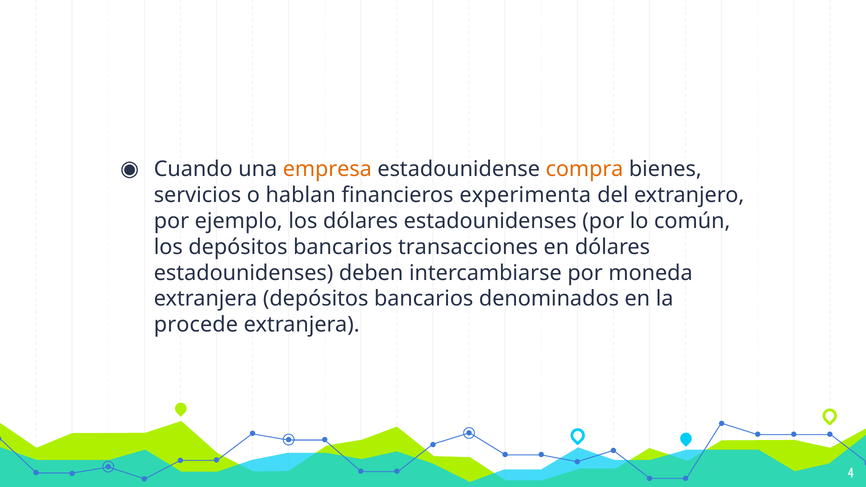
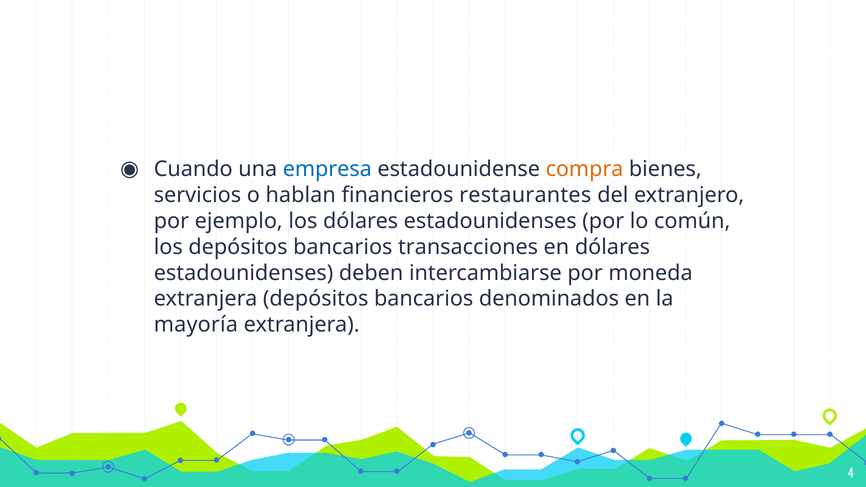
empresa colour: orange -> blue
experimenta: experimenta -> restaurantes
procede: procede -> mayoría
